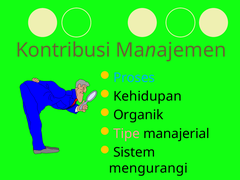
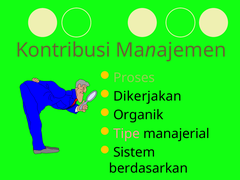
Proses colour: light blue -> light green
Kehidupan: Kehidupan -> Dikerjakan
mengurangi: mengurangi -> berdasarkan
